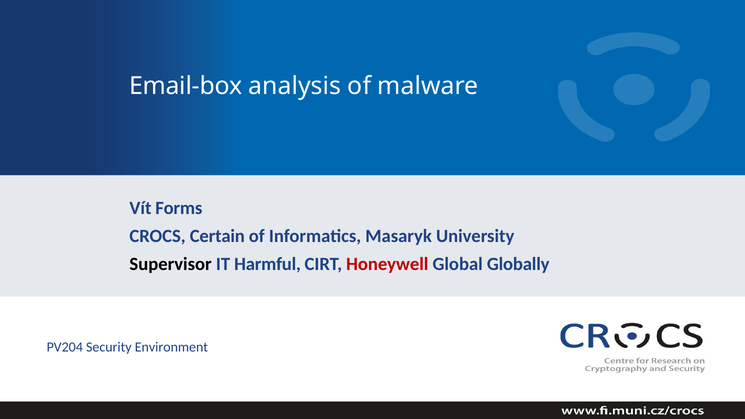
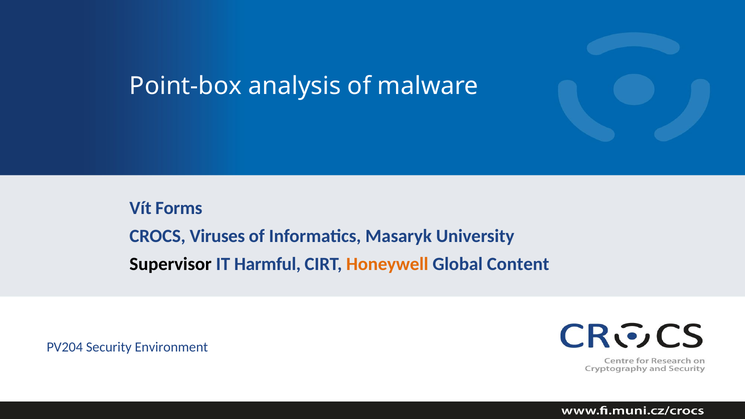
Email-box: Email-box -> Point-box
Certain: Certain -> Viruses
Honeywell colour: red -> orange
Globally: Globally -> Content
